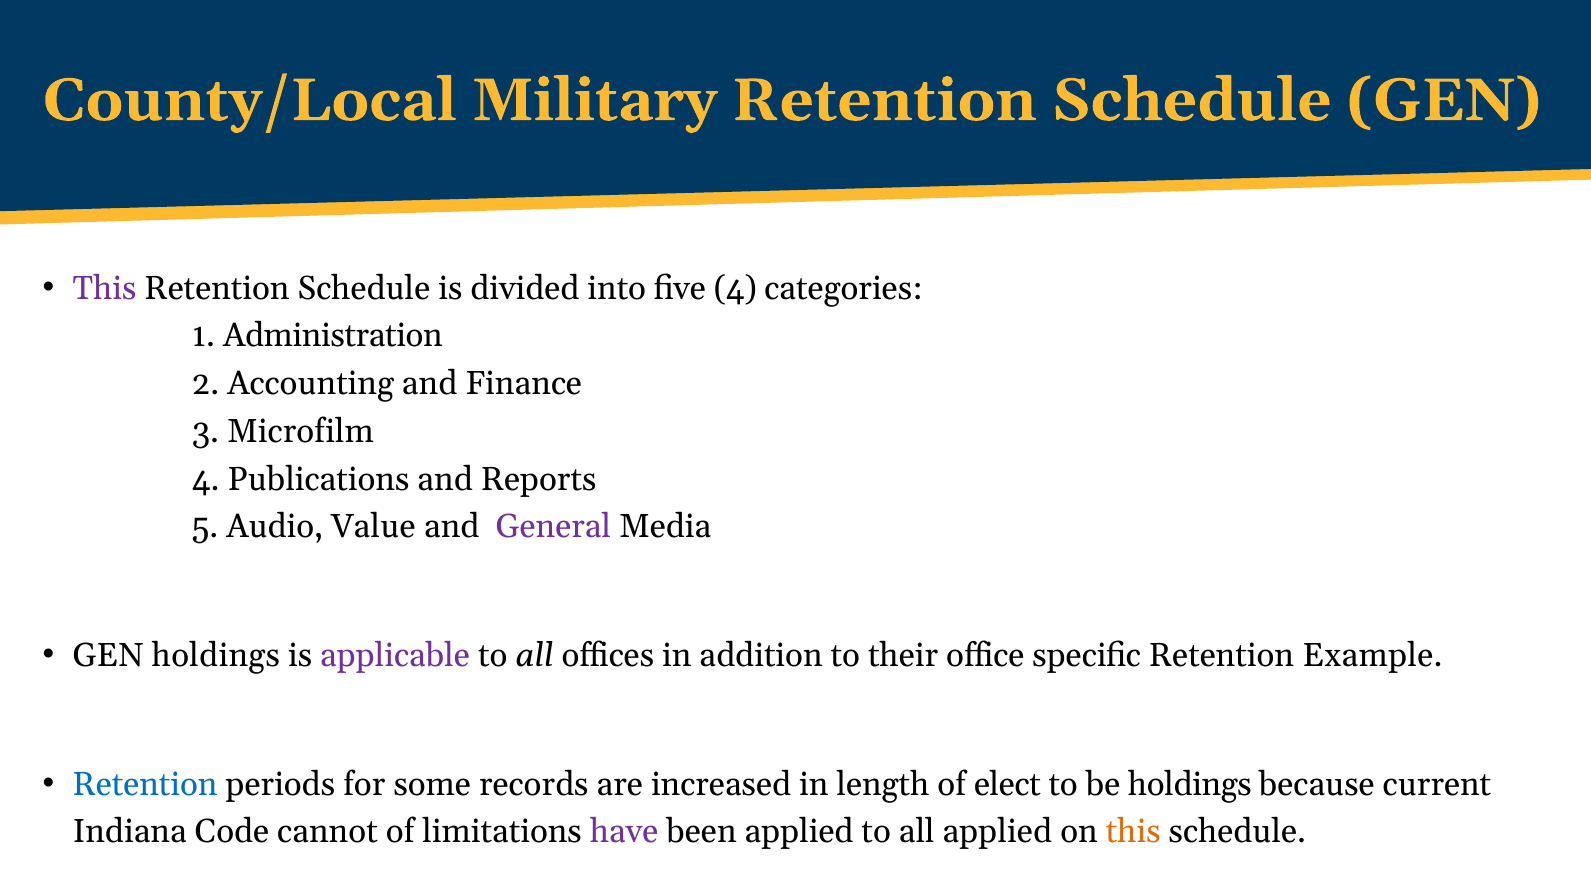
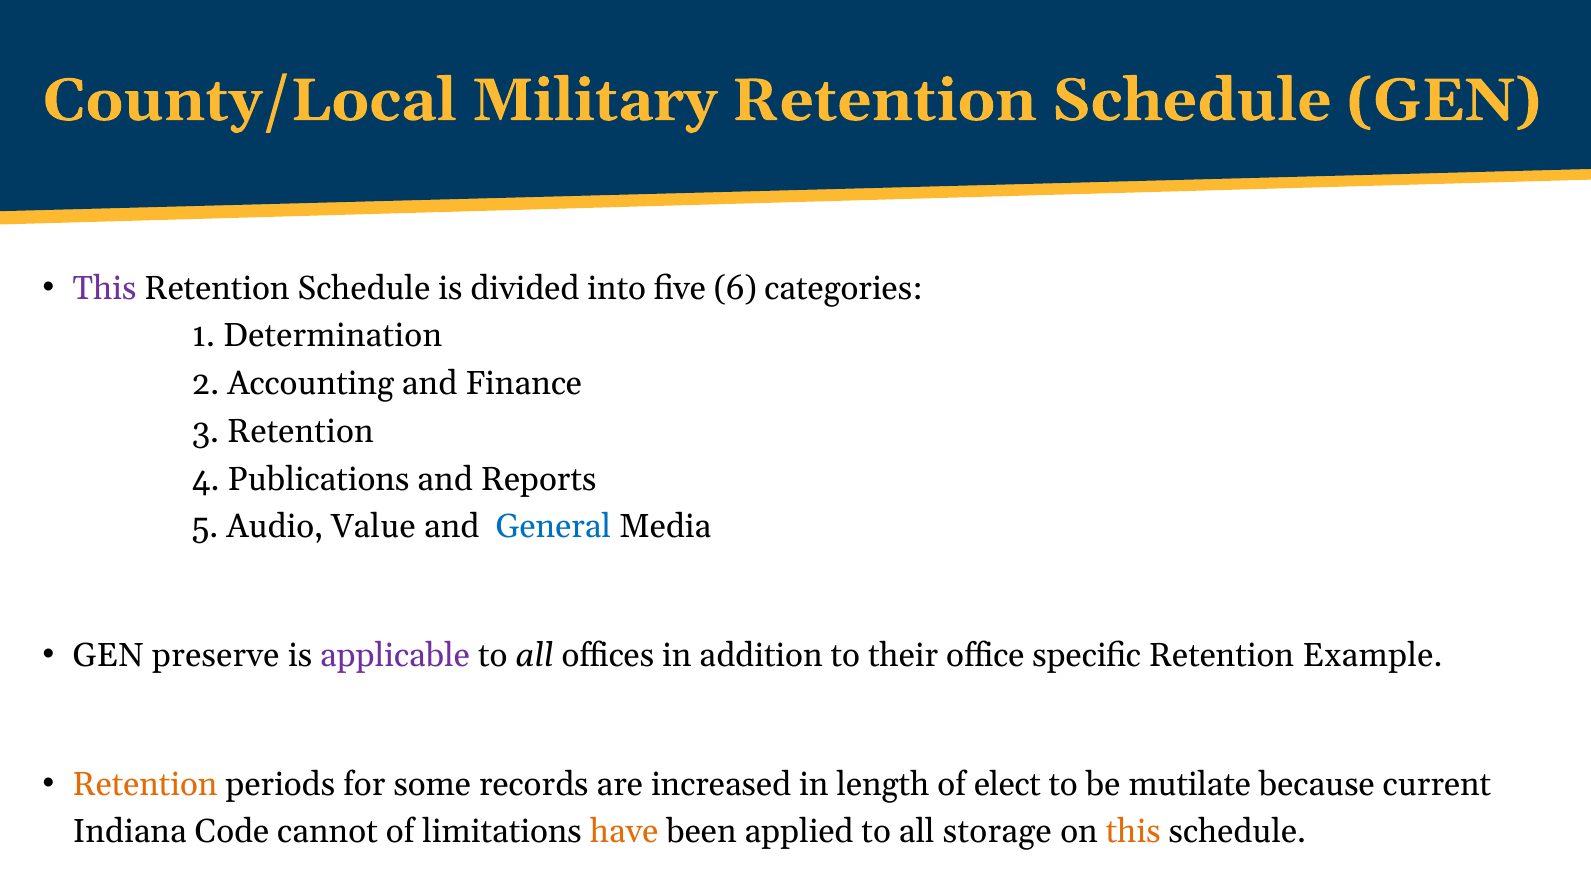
five 4: 4 -> 6
Administration: Administration -> Determination
3 Microfilm: Microfilm -> Retention
General colour: purple -> blue
GEN holdings: holdings -> preserve
Retention at (145, 784) colour: blue -> orange
be holdings: holdings -> mutilate
have colour: purple -> orange
all applied: applied -> storage
